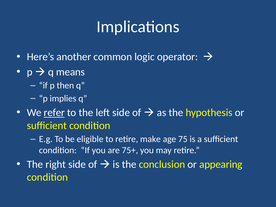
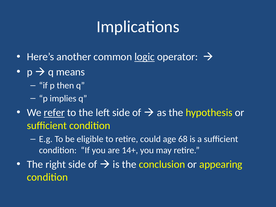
logic underline: none -> present
make: make -> could
75: 75 -> 68
75+: 75+ -> 14+
